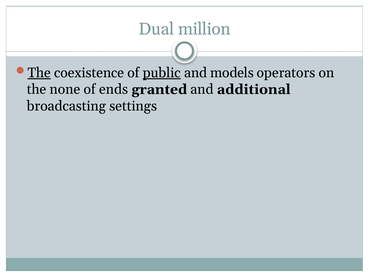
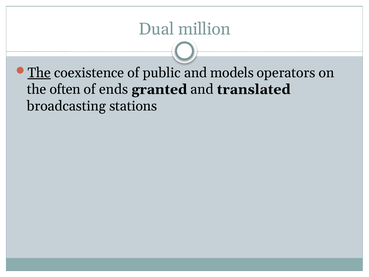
public underline: present -> none
none: none -> often
additional: additional -> translated
settings: settings -> stations
